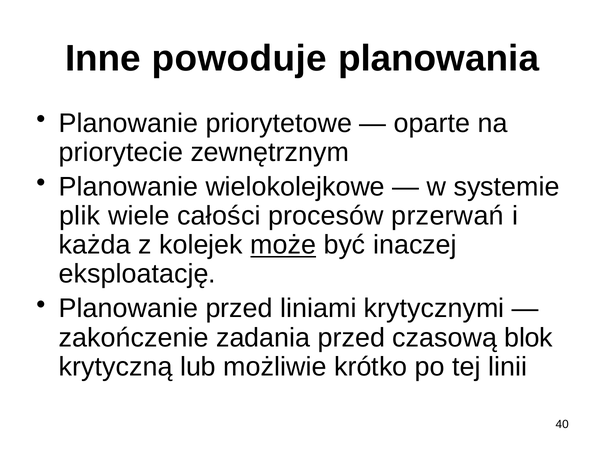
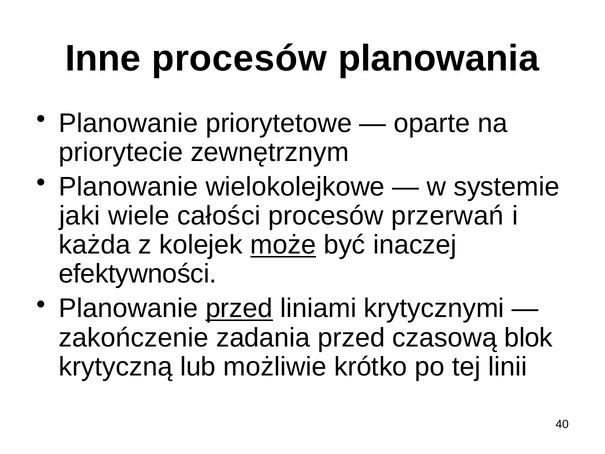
Inne powoduje: powoduje -> procesów
plik: plik -> jaki
eksploatację: eksploatację -> efektywności
przed at (239, 308) underline: none -> present
